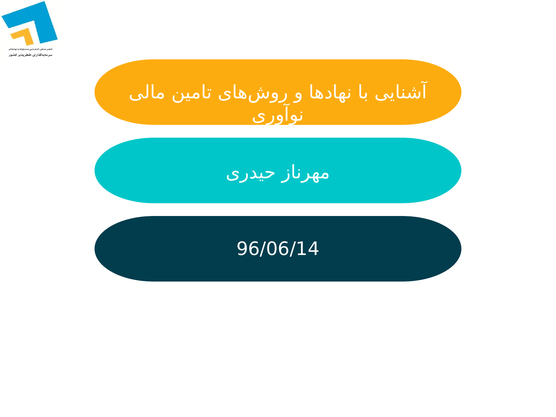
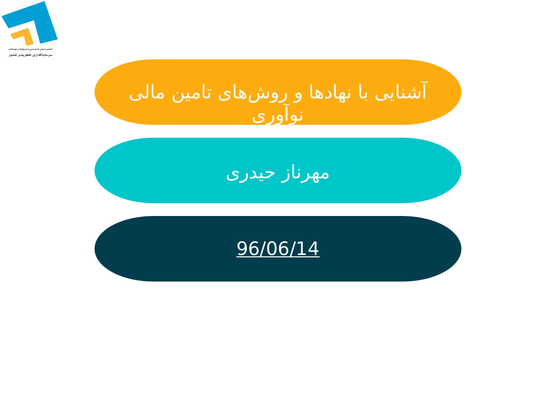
96/06/14 underline: none -> present
